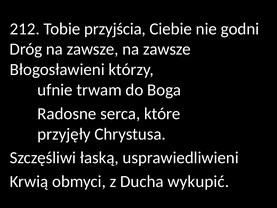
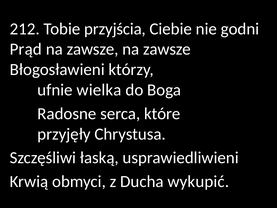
Dróg: Dróg -> Prąd
trwam: trwam -> wielka
